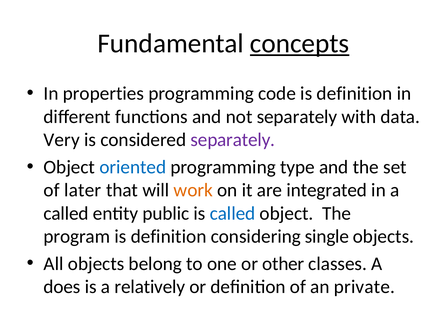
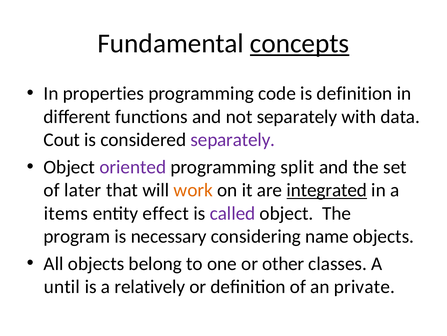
Very: Very -> Cout
oriented colour: blue -> purple
type: type -> split
integrated underline: none -> present
called at (66, 213): called -> items
public: public -> effect
called at (233, 213) colour: blue -> purple
program is definition: definition -> necessary
single: single -> name
does: does -> until
